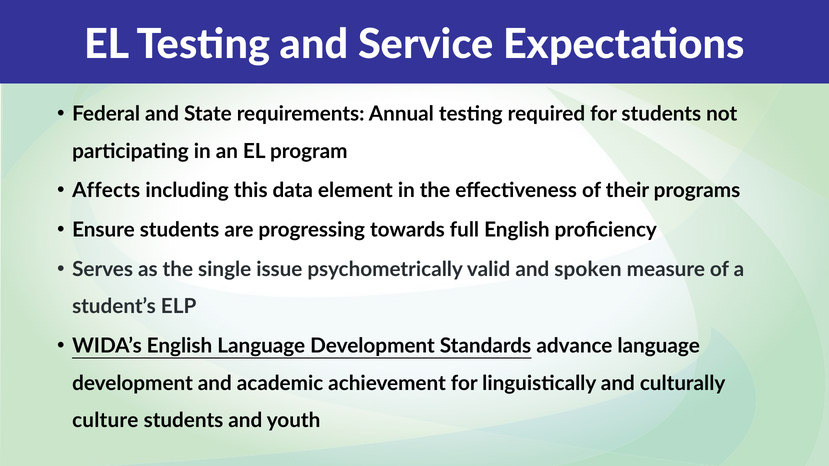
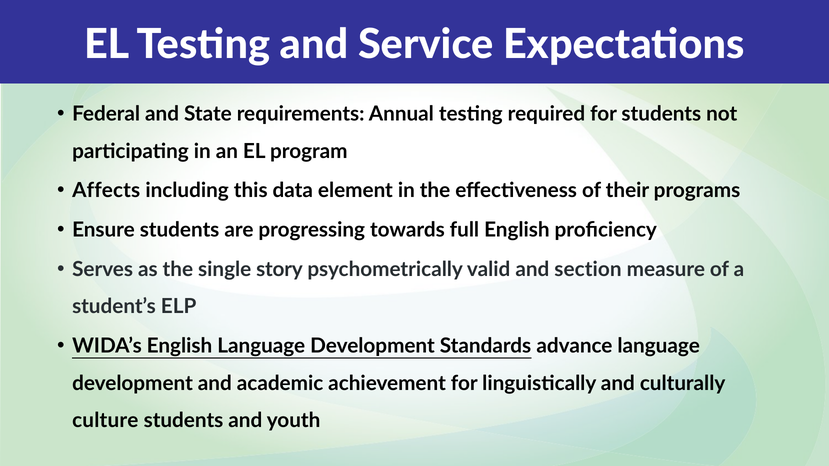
issue: issue -> story
spoken: spoken -> section
